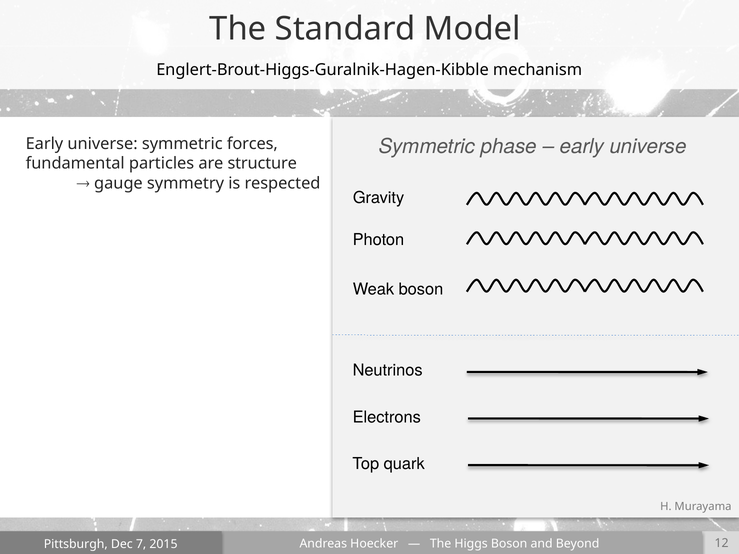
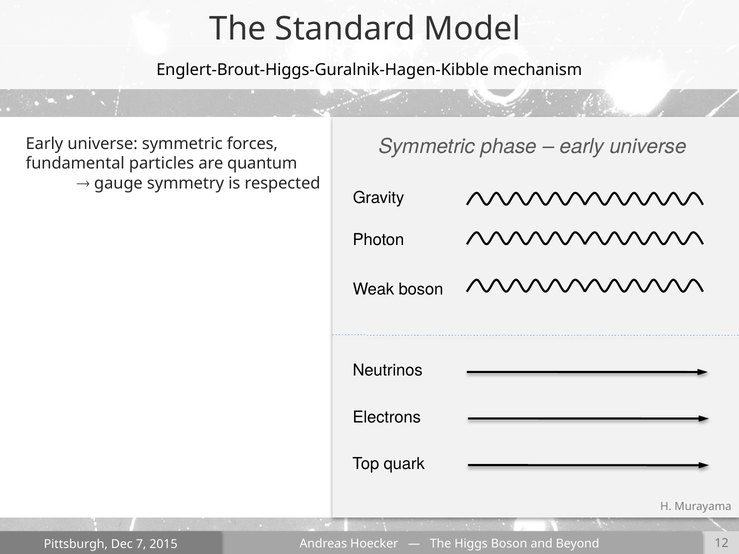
structure: structure -> quantum
